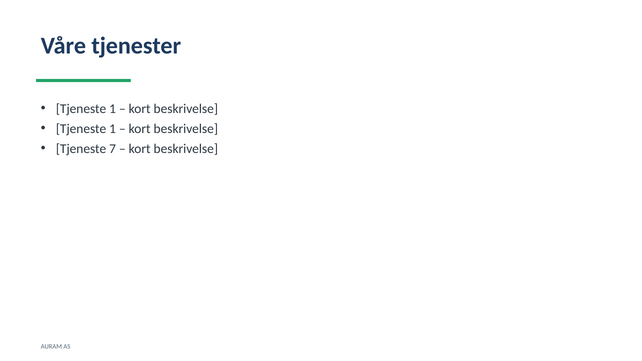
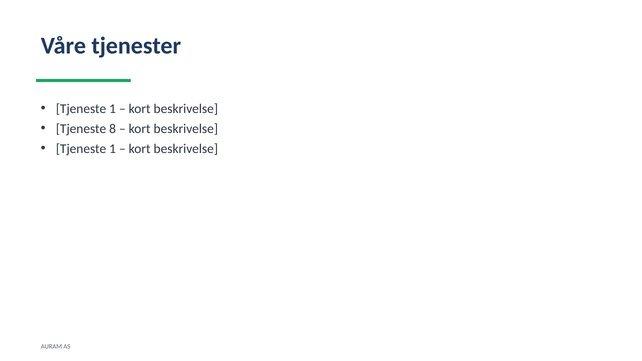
1 at (113, 129): 1 -> 8
7 at (113, 149): 7 -> 1
